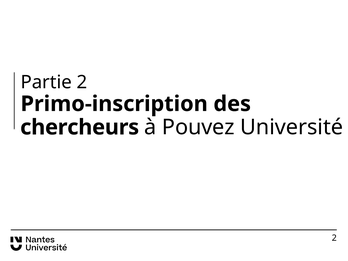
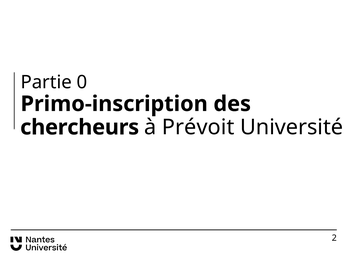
Partie 2: 2 -> 0
Pouvez: Pouvez -> Prévoit
